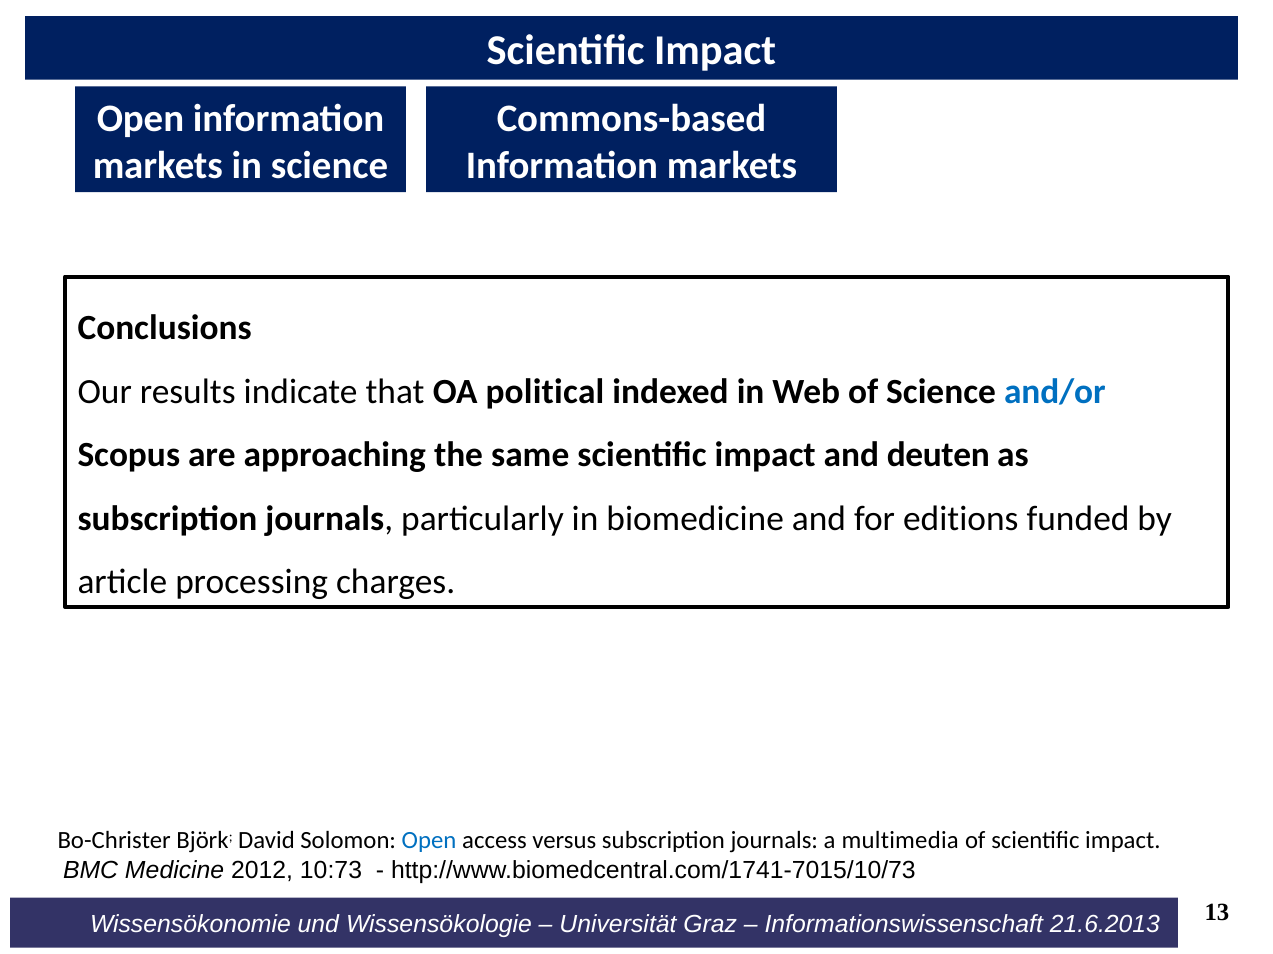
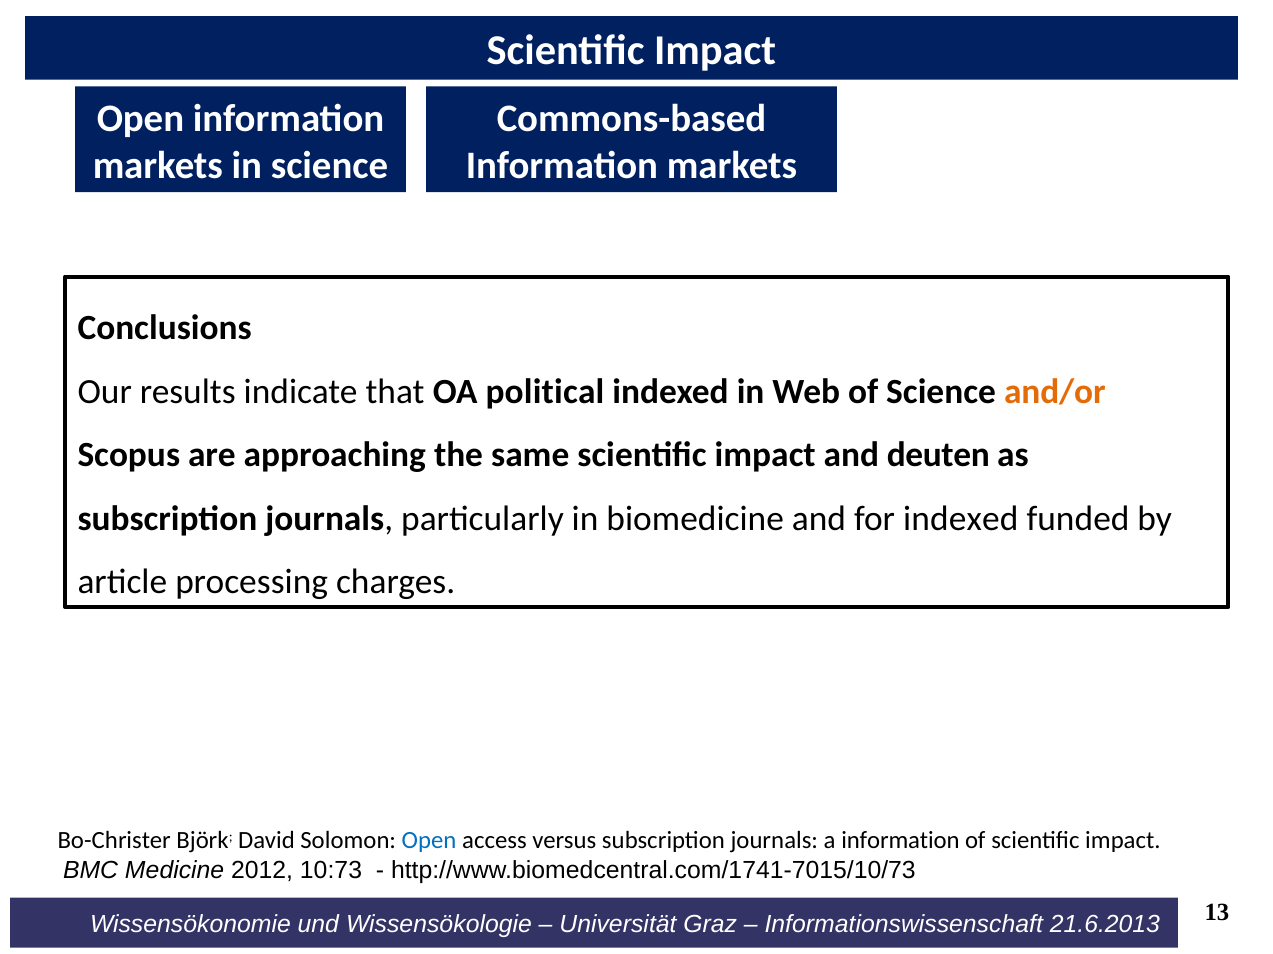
and/or colour: blue -> orange
for editions: editions -> indexed
a multimedia: multimedia -> information
